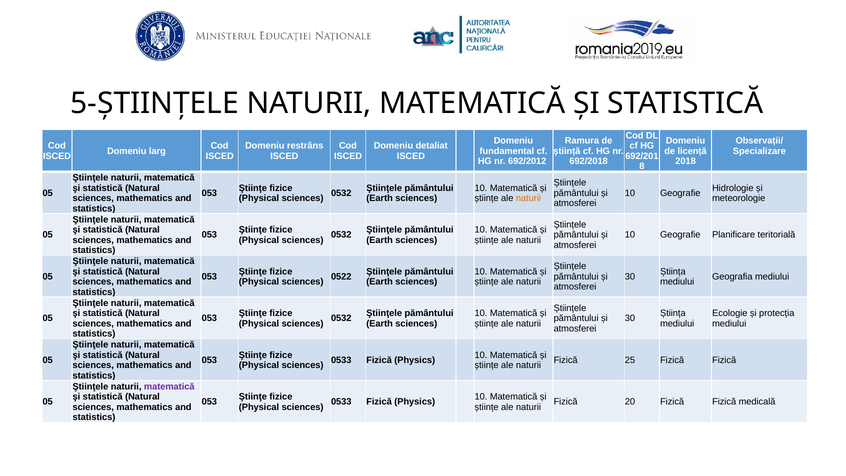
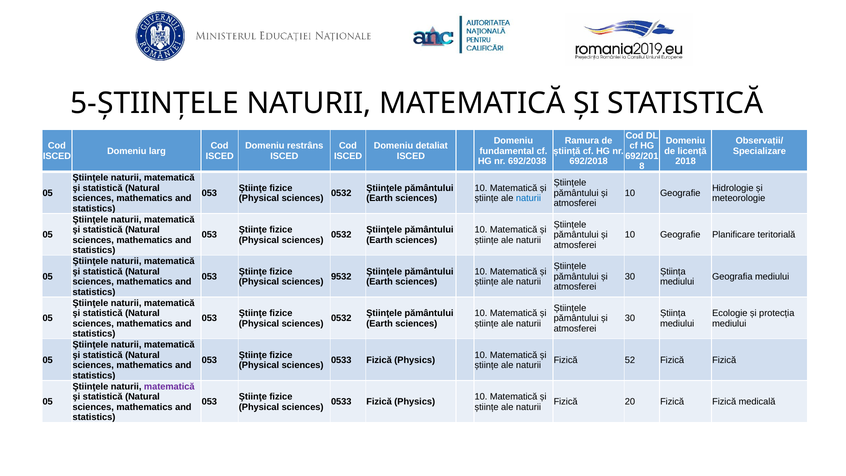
692/2012: 692/2012 -> 692/2038
naturii at (528, 198) colour: orange -> blue
0522: 0522 -> 9532
25: 25 -> 52
